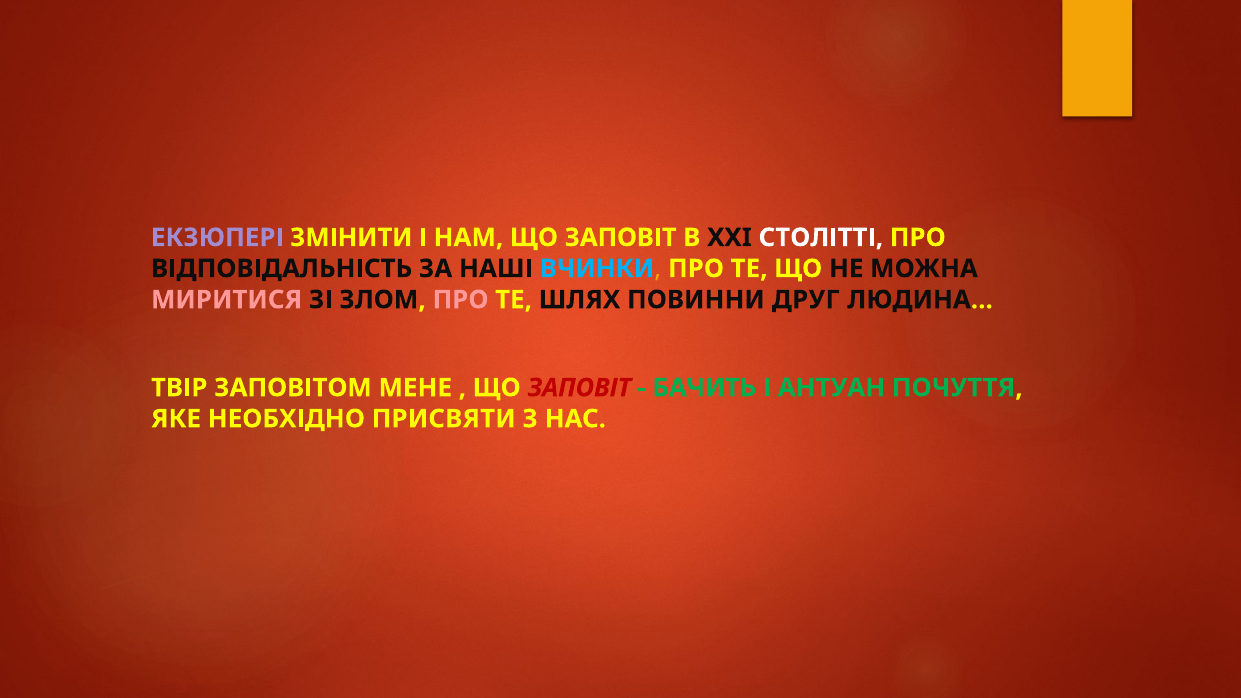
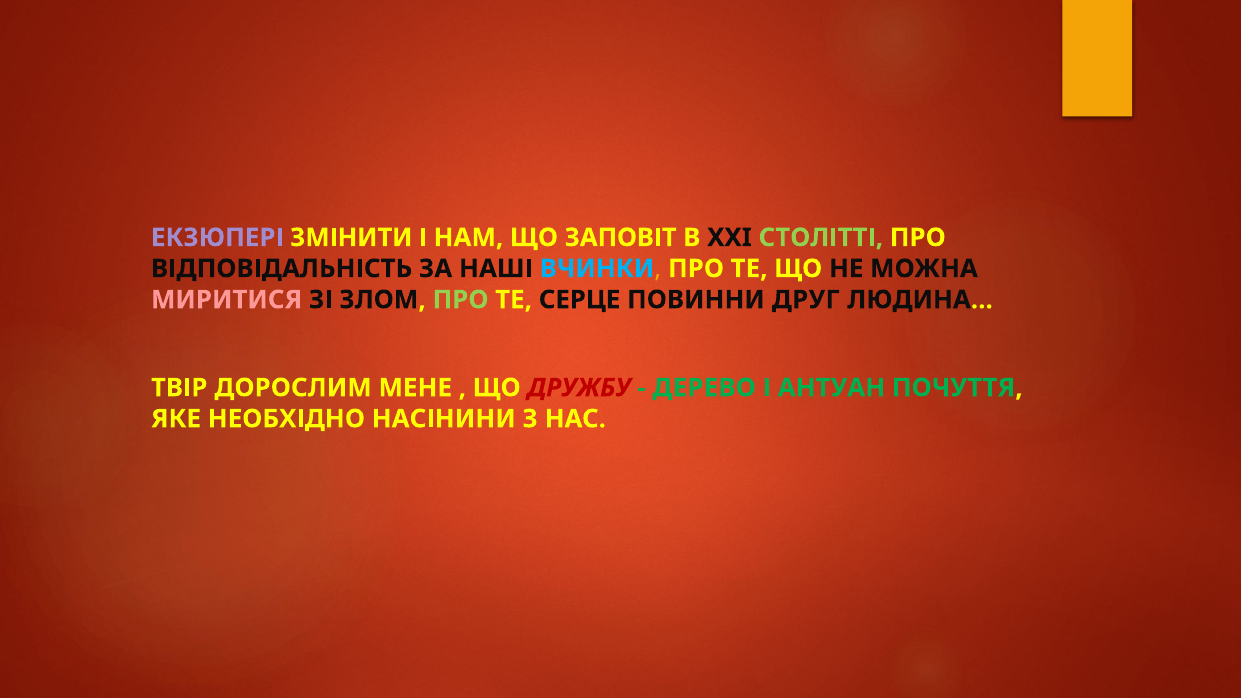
СТОЛІТТІ colour: white -> light green
ПРО at (460, 300) colour: pink -> light green
ШЛЯХ: ШЛЯХ -> СЕРЦЕ
ЗАПОВІТОМ: ЗАПОВІТОМ -> ДОРОСЛИМ
ЗАПОВІТ at (579, 388): ЗАПОВІТ -> ДРУЖБУ
БАЧИТЬ: БАЧИТЬ -> ДЕРЕВО
ПРИСВЯТИ: ПРИСВЯТИ -> НАСІНИНИ
